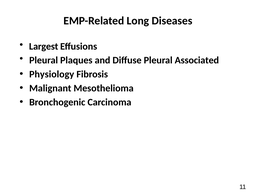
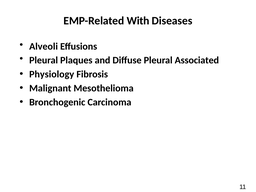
Long: Long -> With
Largest: Largest -> Alveoli
